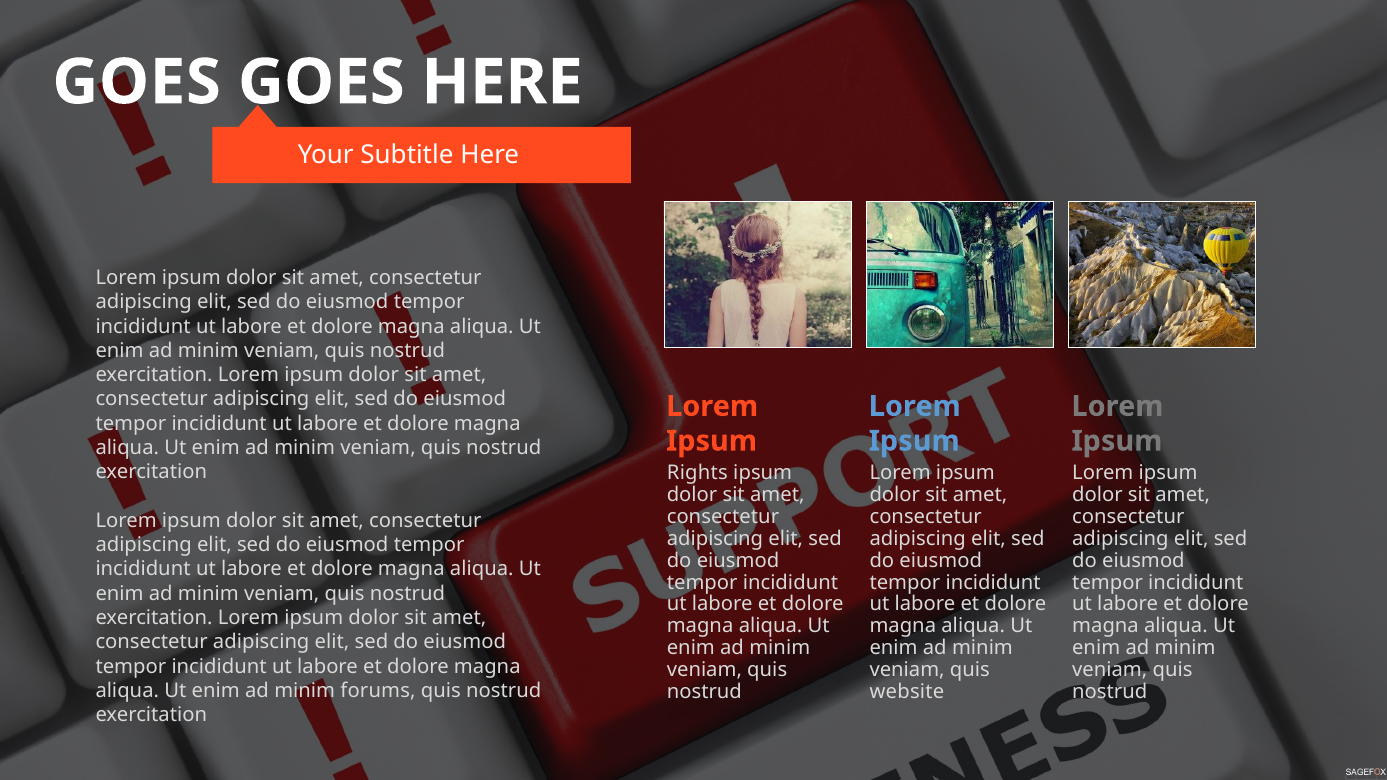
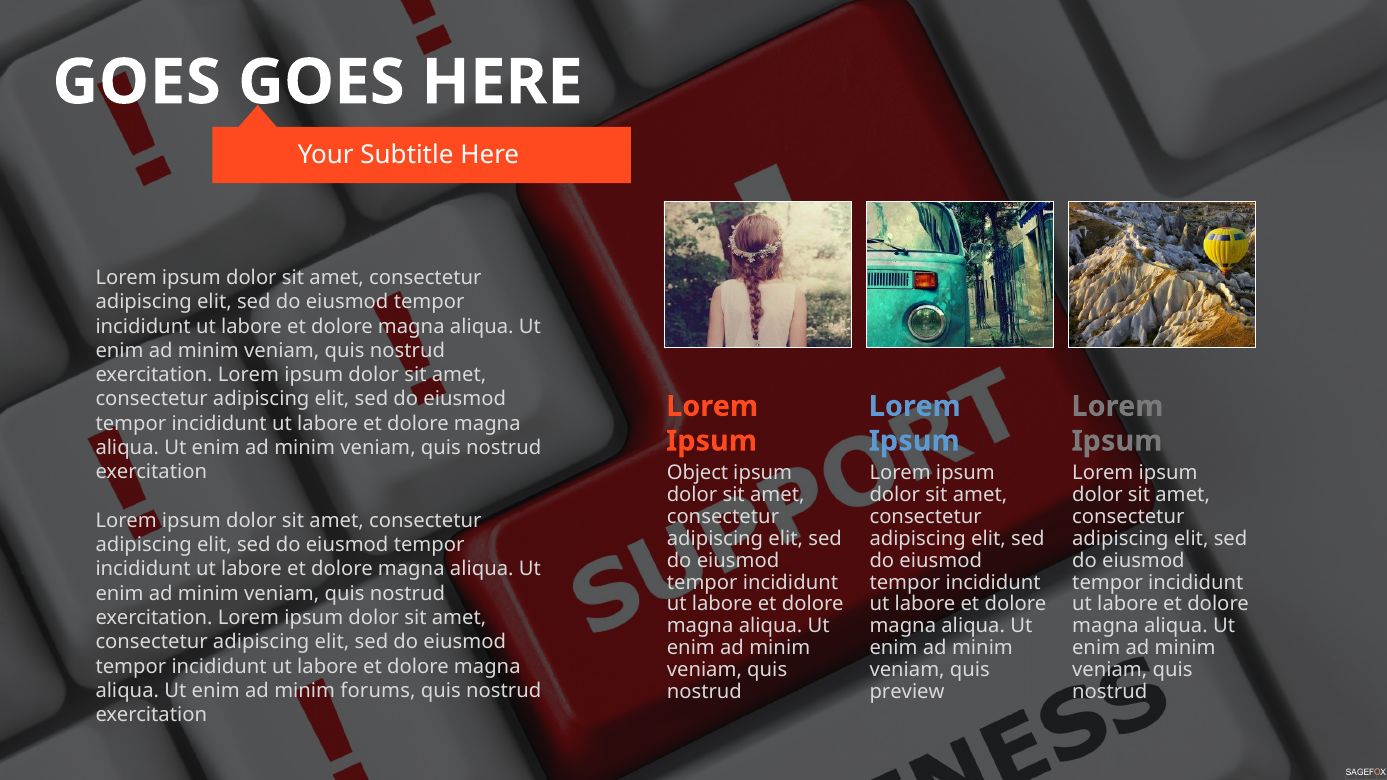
Rights: Rights -> Object
website: website -> preview
